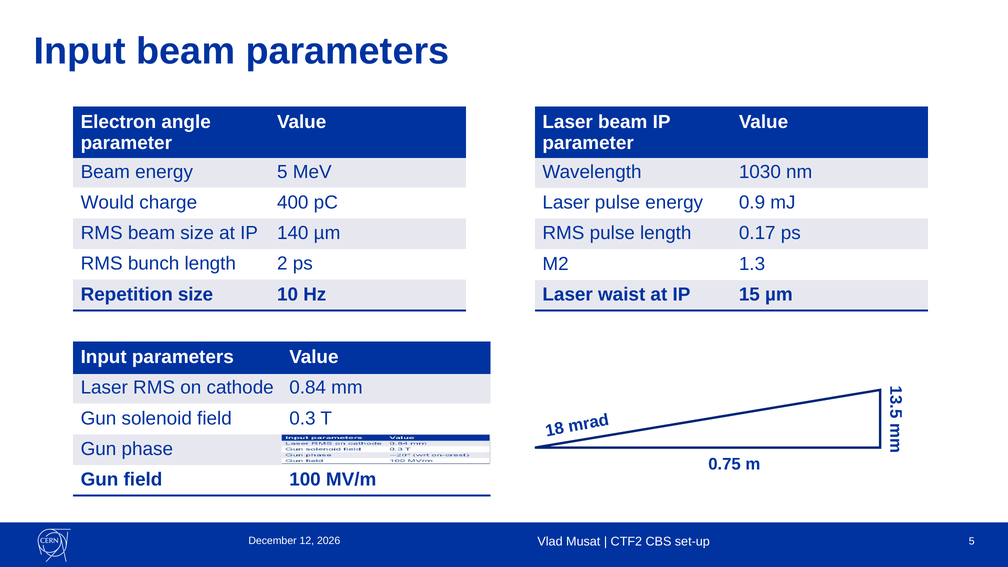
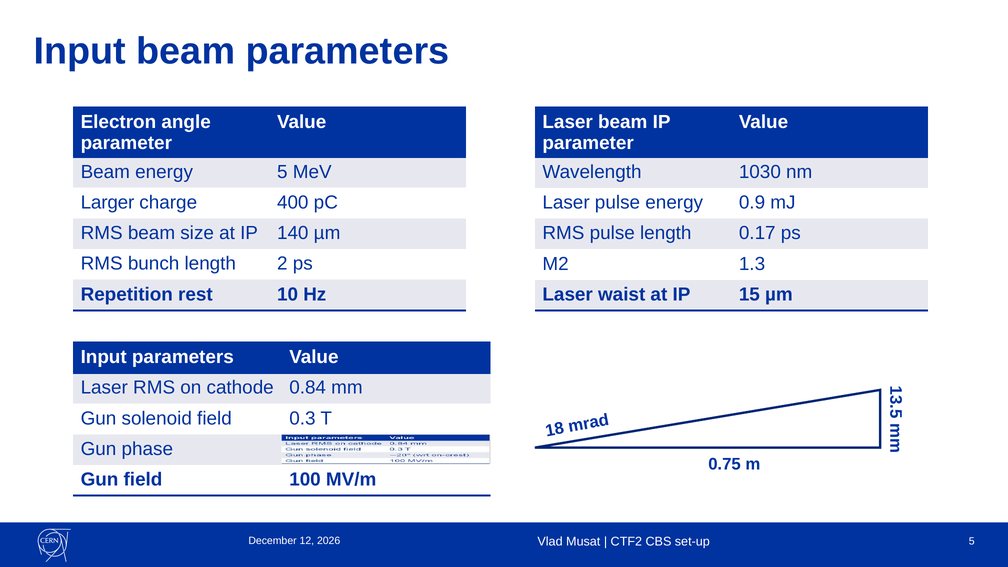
Would: Would -> Larger
Repetition size: size -> rest
